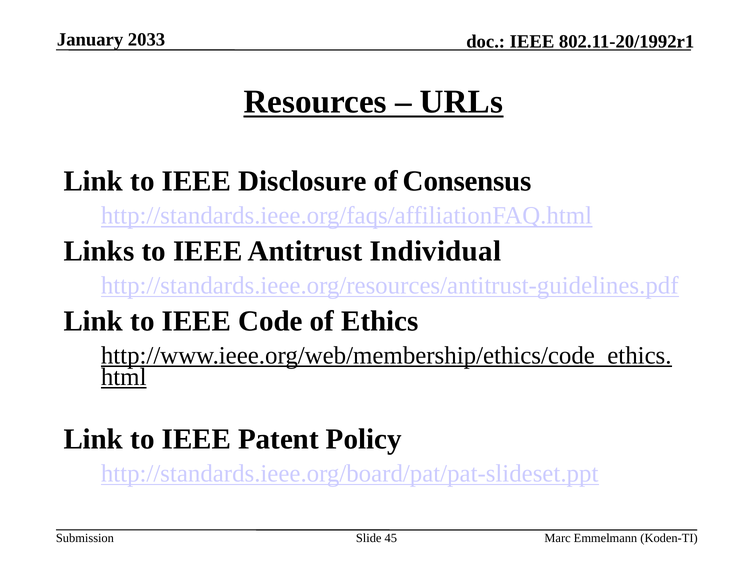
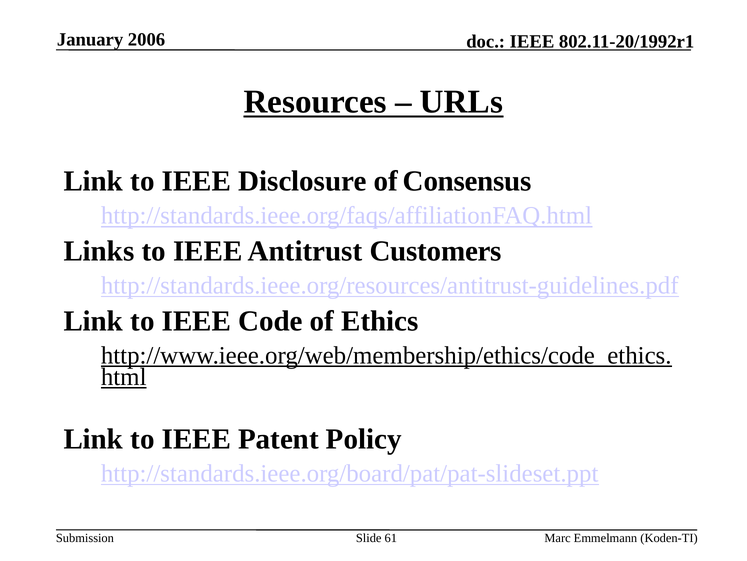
2033: 2033 -> 2006
Individual: Individual -> Customers
45: 45 -> 61
